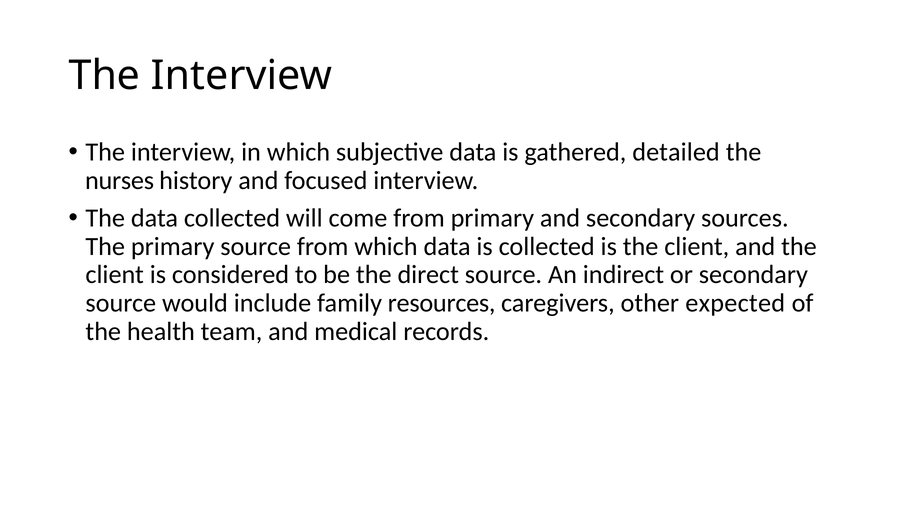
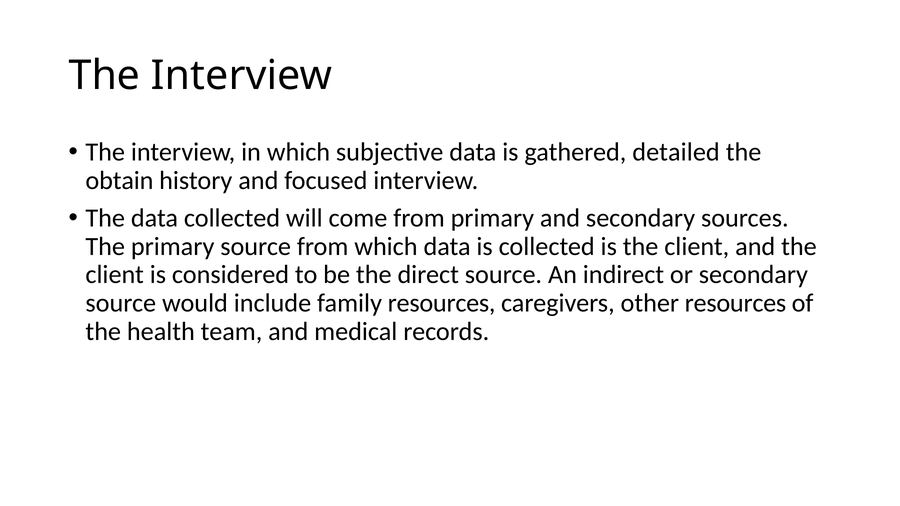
nurses: nurses -> obtain
other expected: expected -> resources
